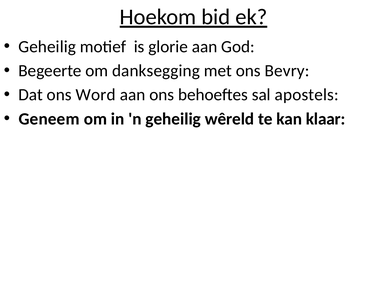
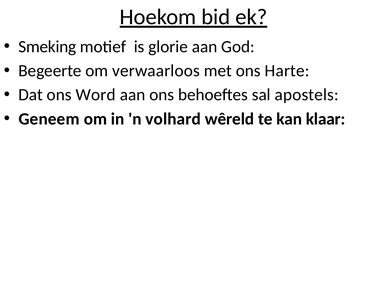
Geheilig at (47, 47): Geheilig -> Smeking
danksegging: danksegging -> verwaarloos
Bevry: Bevry -> Harte
n geheilig: geheilig -> volhard
